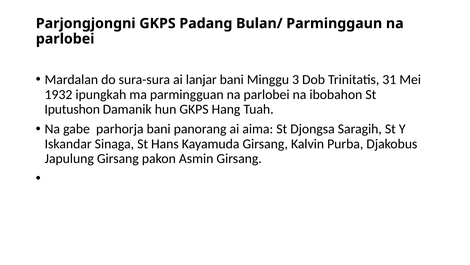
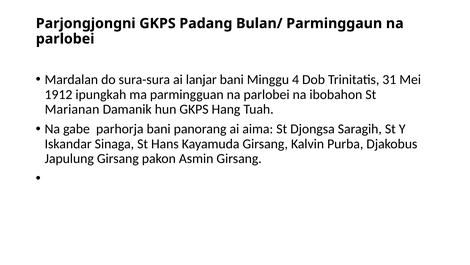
3: 3 -> 4
1932: 1932 -> 1912
Iputushon: Iputushon -> Marianan
